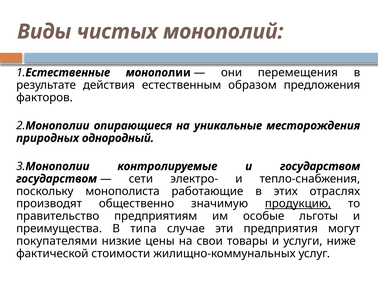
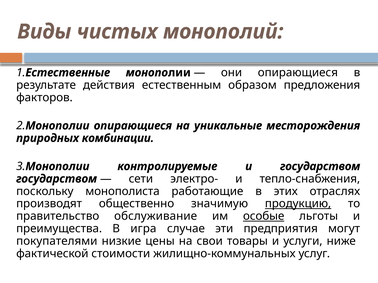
они перемещения: перемещения -> опирающиеся
однородный: однородный -> комбинации
предприятиям: предприятиям -> обслуживание
особые underline: none -> present
типа: типа -> игра
